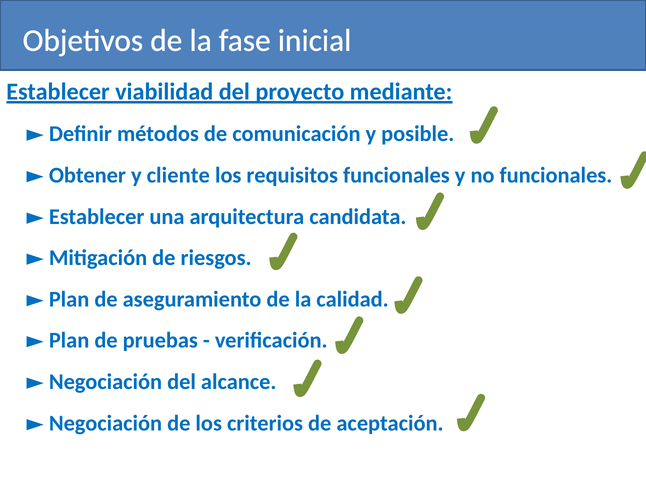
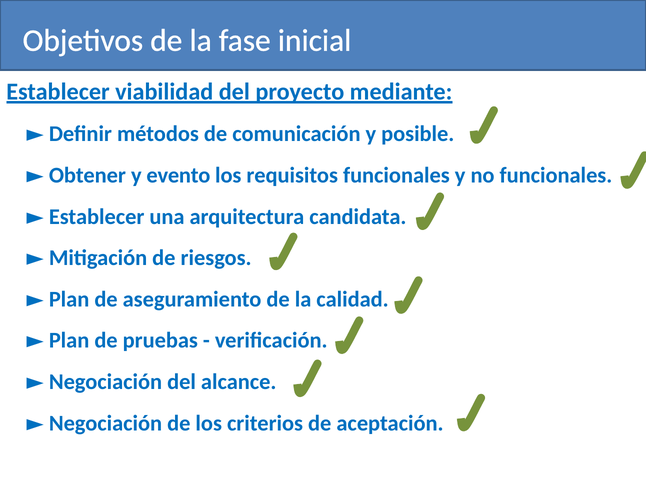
cliente: cliente -> evento
